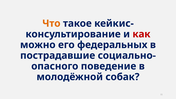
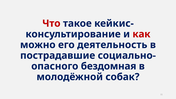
Что colour: orange -> red
федеральных: федеральных -> деятельность
поведение: поведение -> бездомная
